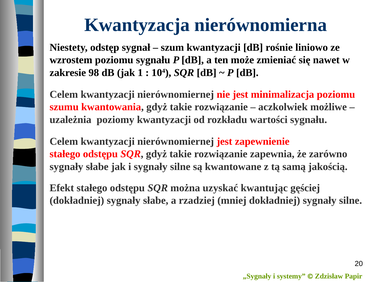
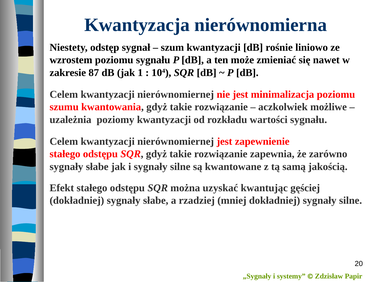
98: 98 -> 87
